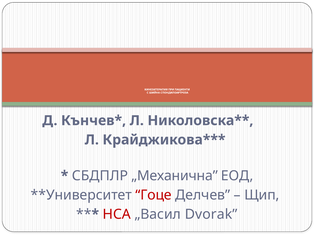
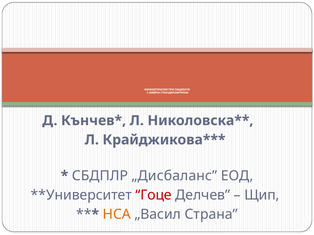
„Механична: „Механична -> „Дисбаланс
НСА colour: red -> orange
Dvorak: Dvorak -> Страна
